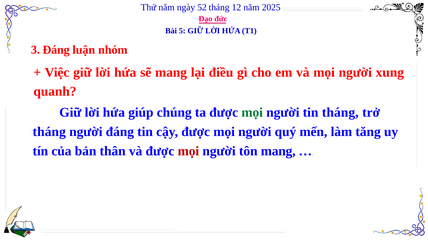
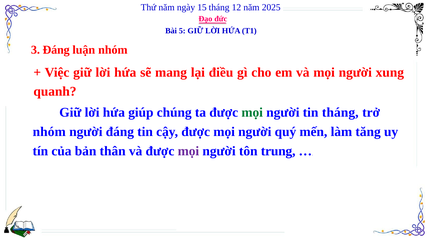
52: 52 -> 15
tháng at (49, 132): tháng -> nhóm
mọi at (188, 151) colour: red -> purple
tôn mang: mang -> trung
